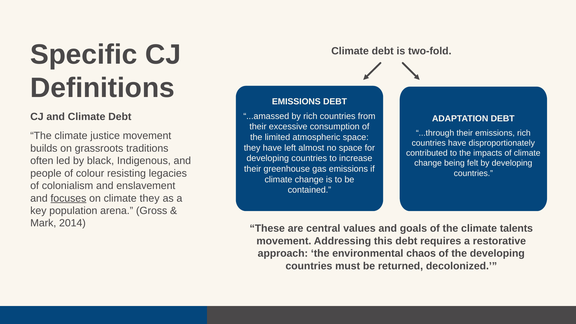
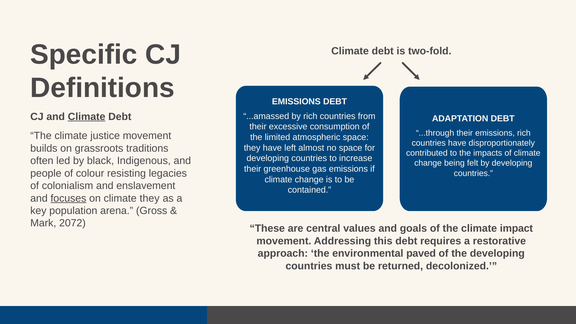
Climate at (87, 117) underline: none -> present
2014: 2014 -> 2072
talents: talents -> impact
chaos: chaos -> paved
